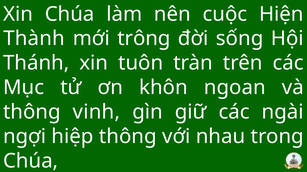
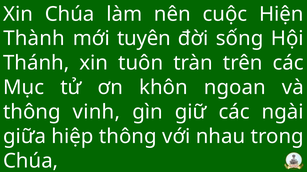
trông: trông -> tuyên
ngợi: ngợi -> giữa
